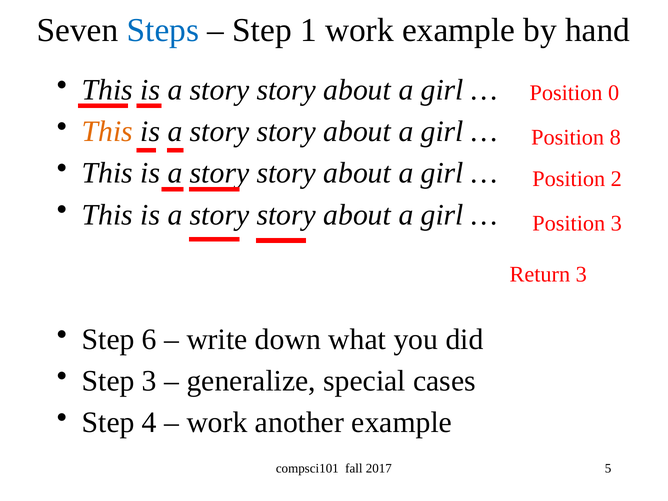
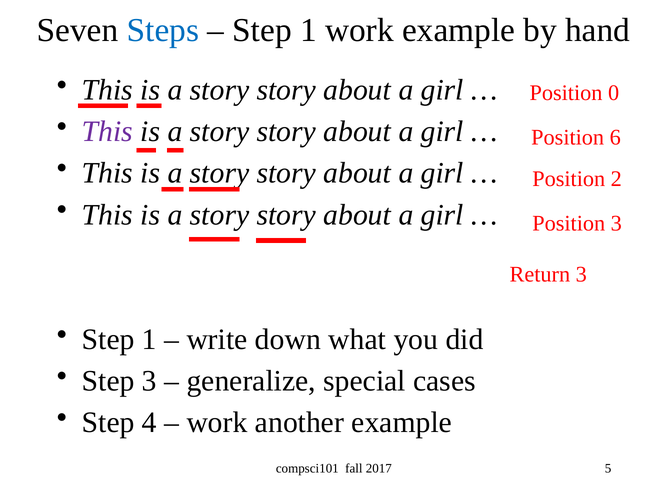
This at (107, 132) colour: orange -> purple
8: 8 -> 6
6 at (149, 340): 6 -> 1
